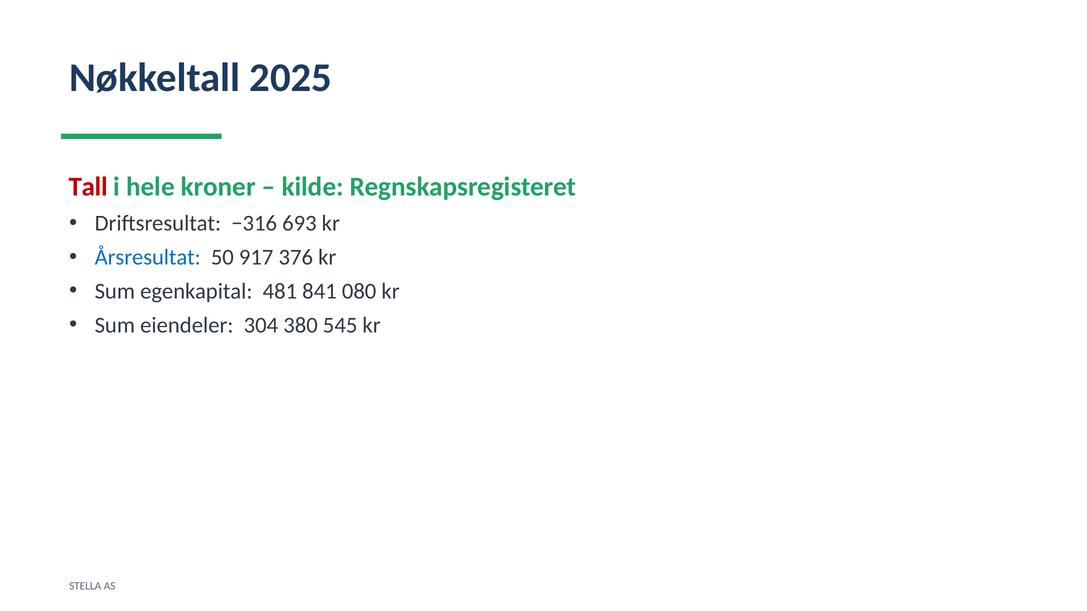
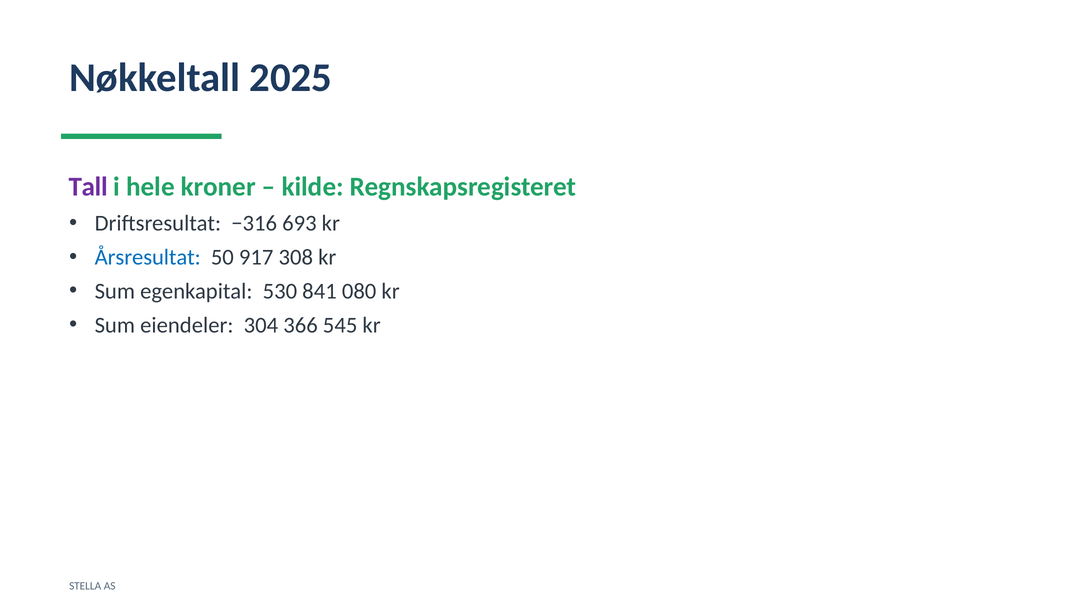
Tall colour: red -> purple
376: 376 -> 308
481: 481 -> 530
380: 380 -> 366
